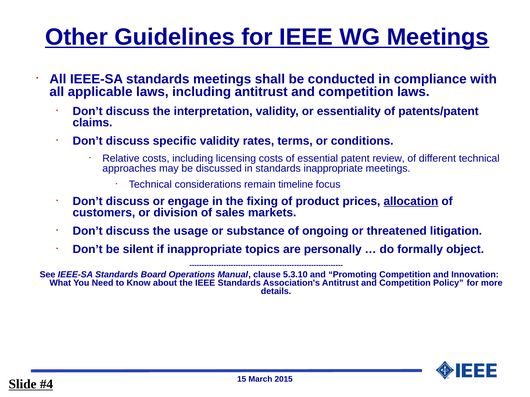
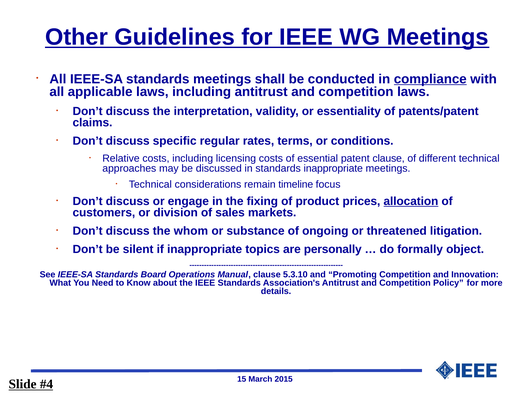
compliance underline: none -> present
specific validity: validity -> regular
patent review: review -> clause
usage: usage -> whom
